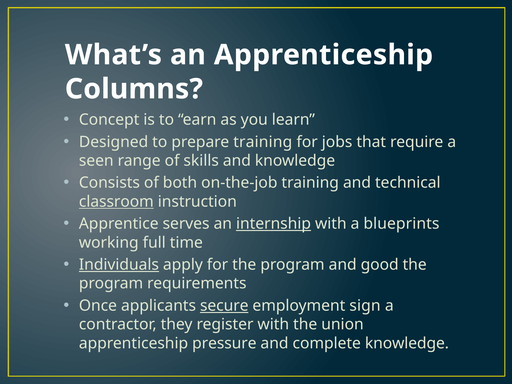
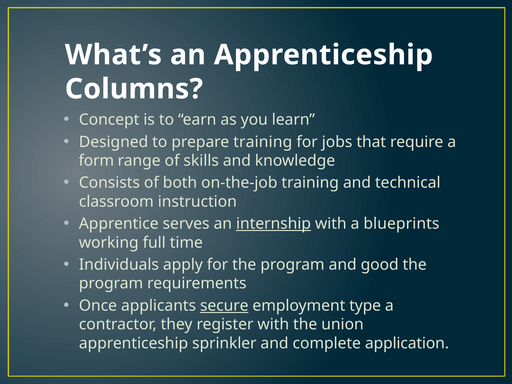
seen: seen -> form
classroom underline: present -> none
Individuals underline: present -> none
sign: sign -> type
pressure: pressure -> sprinkler
complete knowledge: knowledge -> application
